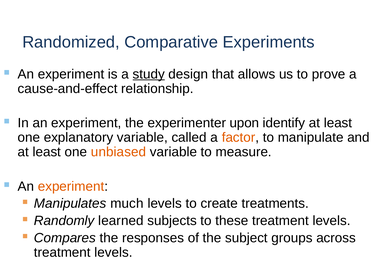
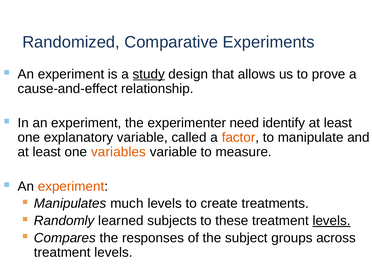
upon: upon -> need
unbiased: unbiased -> variables
levels at (332, 221) underline: none -> present
